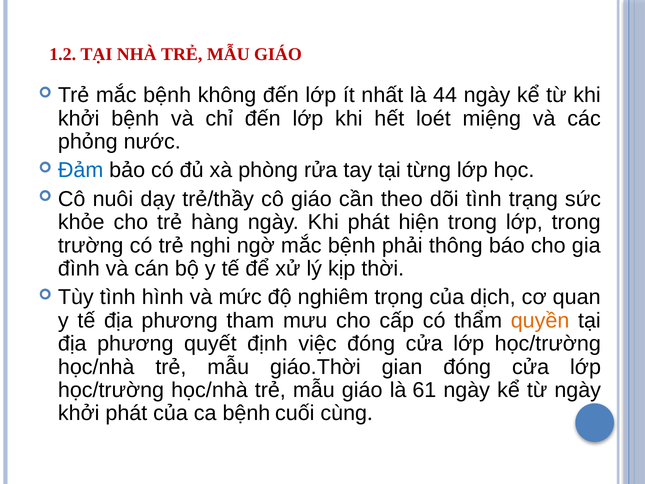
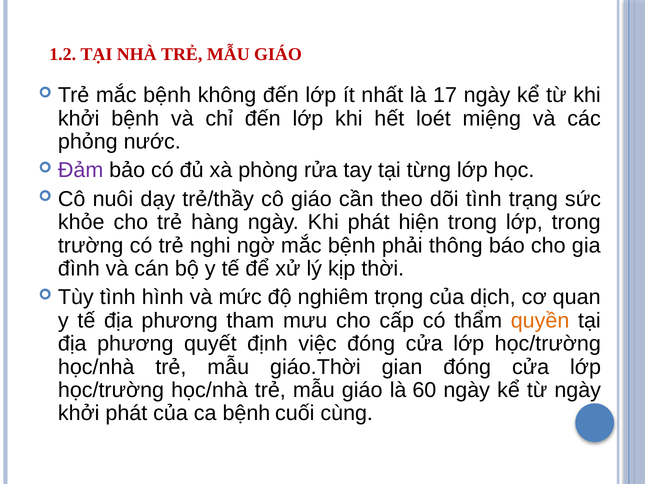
44: 44 -> 17
Đảm colour: blue -> purple
61: 61 -> 60
